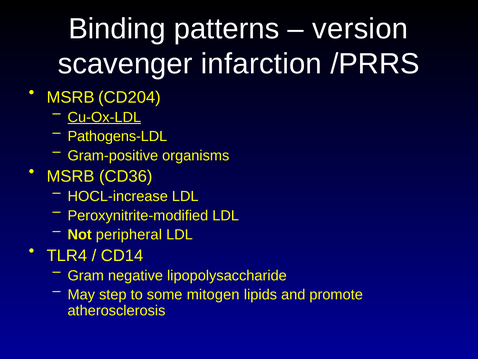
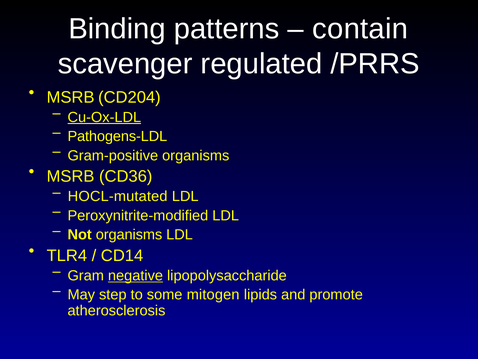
version: version -> contain
infarction: infarction -> regulated
HOCL-increase: HOCL-increase -> HOCL-mutated
Not peripheral: peripheral -> organisms
negative underline: none -> present
